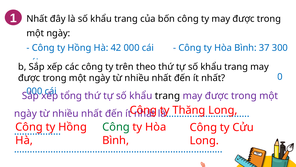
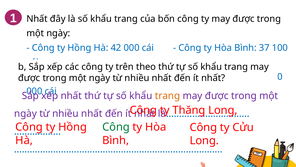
300: 300 -> 100
tổng at (71, 96): tổng -> nhất
trang at (167, 96) colour: black -> orange
